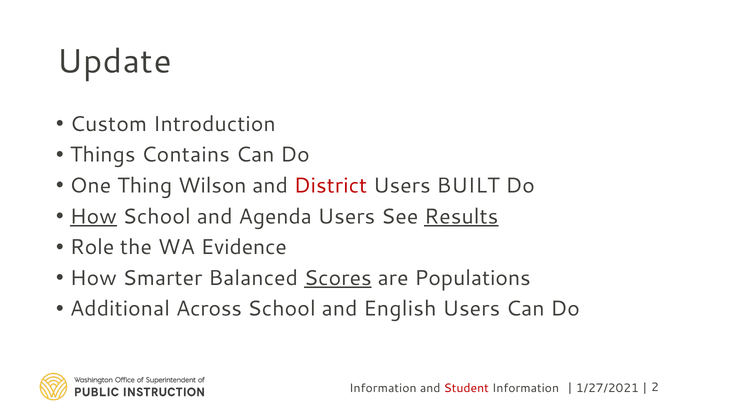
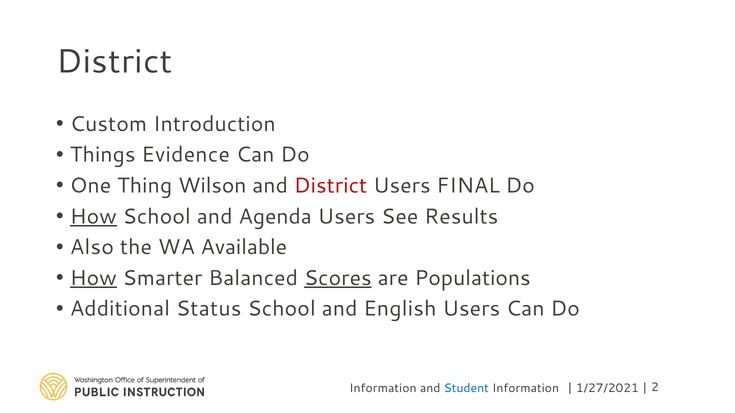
Update at (114, 62): Update -> District
Contains: Contains -> Evidence
BUILT: BUILT -> FINAL
Results underline: present -> none
Role: Role -> Also
Evidence: Evidence -> Available
How at (93, 278) underline: none -> present
Across: Across -> Status
Student colour: red -> blue
